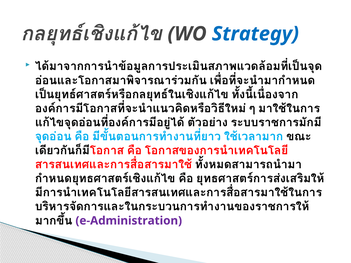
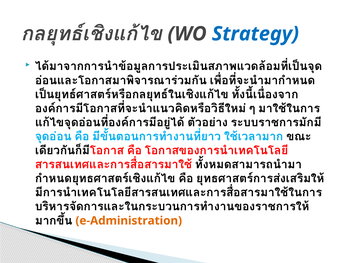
e-Administration colour: purple -> orange
